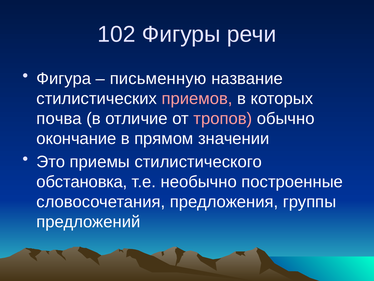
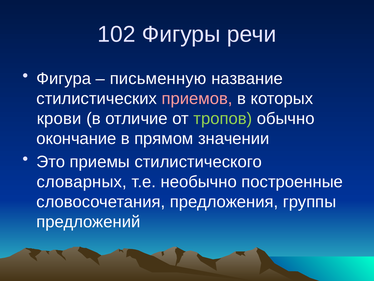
почва: почва -> крови
тропов colour: pink -> light green
обстановка: обстановка -> словарных
